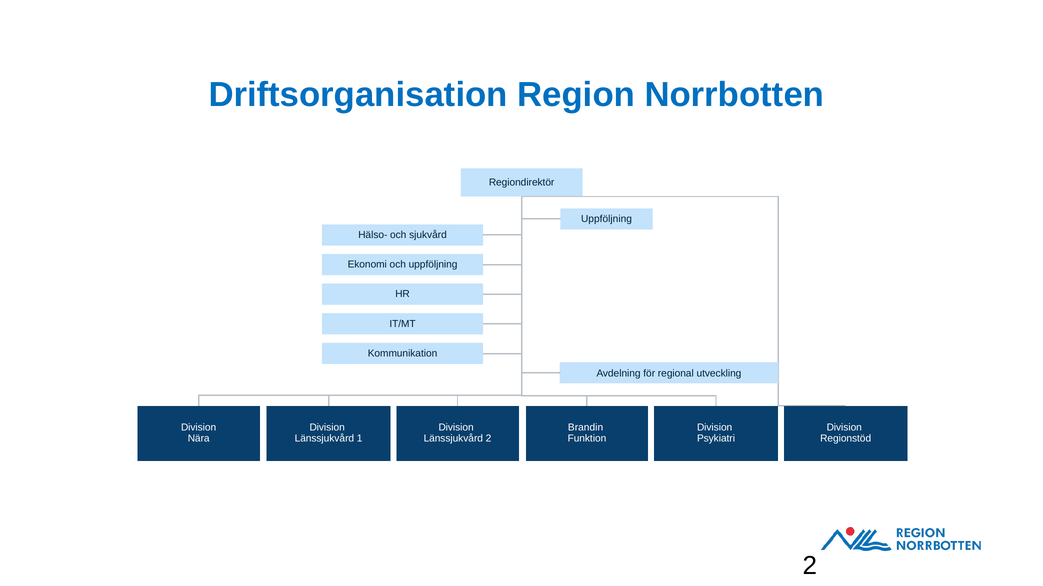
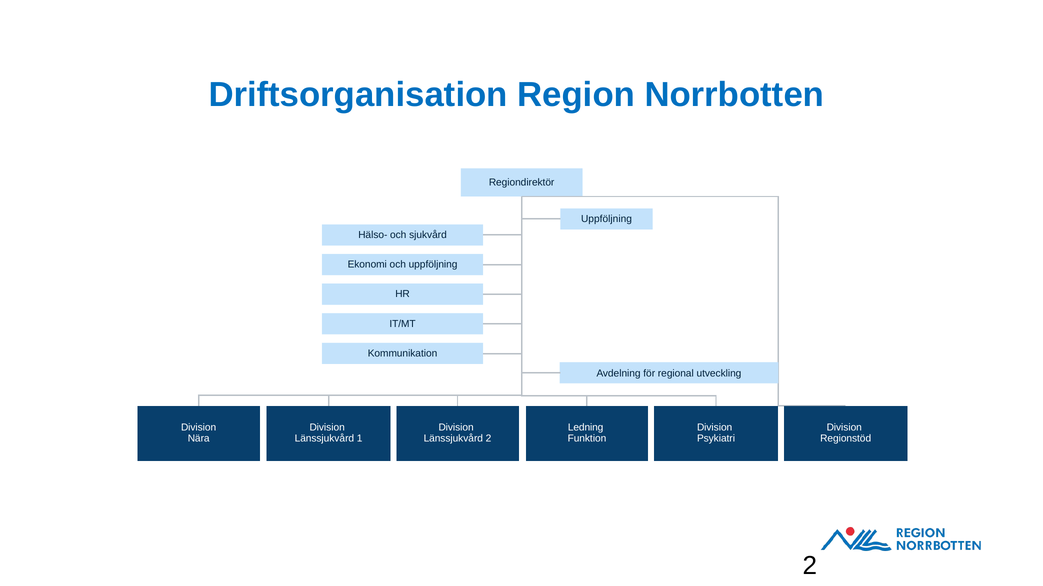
Brandin: Brandin -> Ledning
